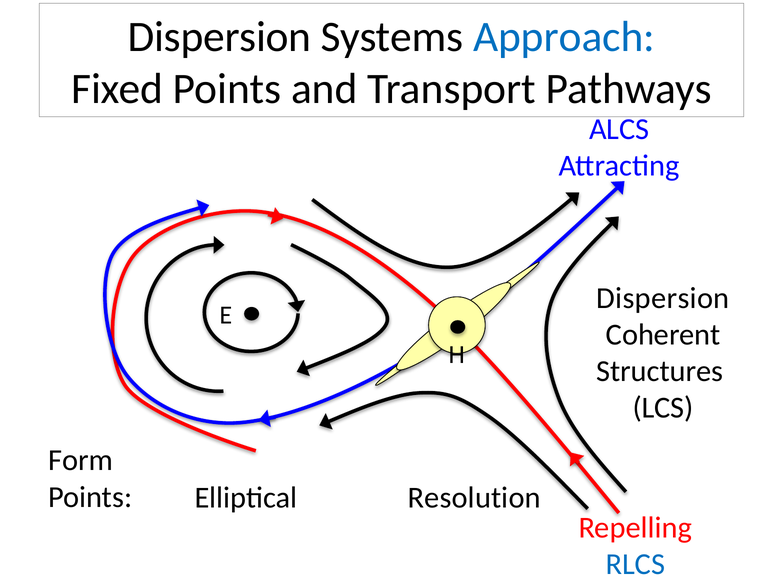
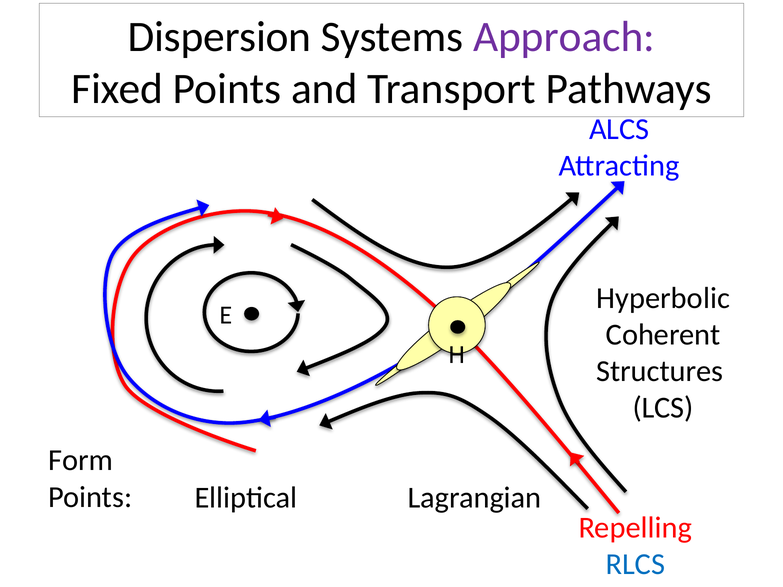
Approach colour: blue -> purple
Dispersion at (663, 298): Dispersion -> Hyperbolic
Resolution: Resolution -> Lagrangian
